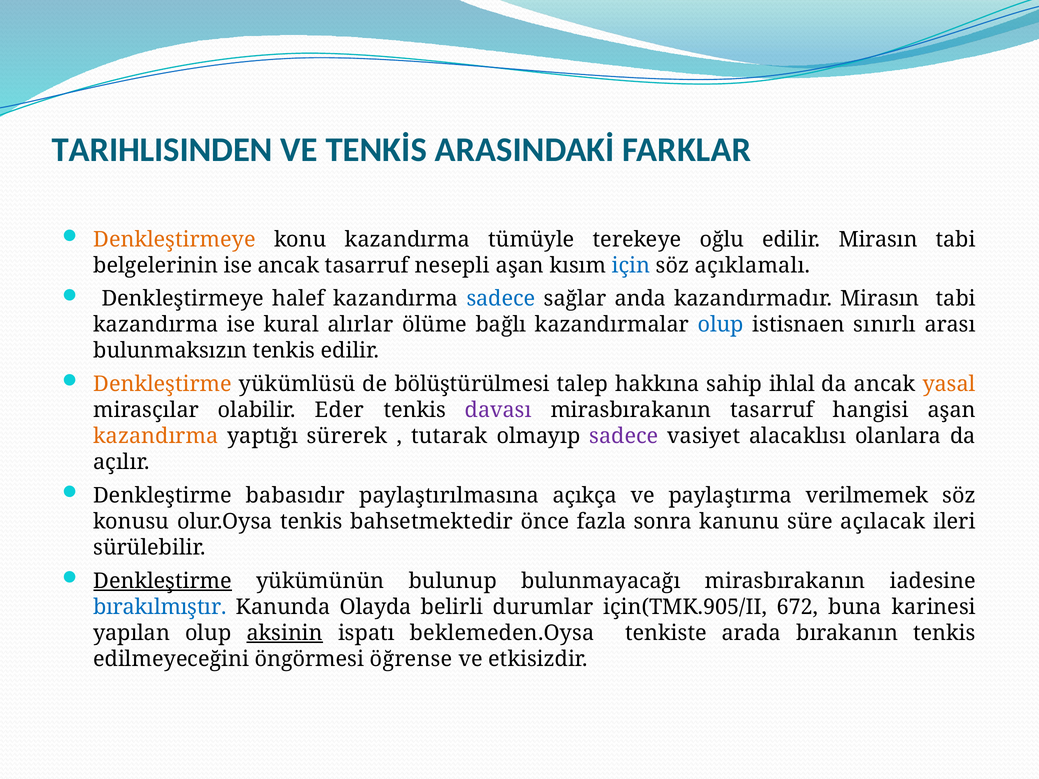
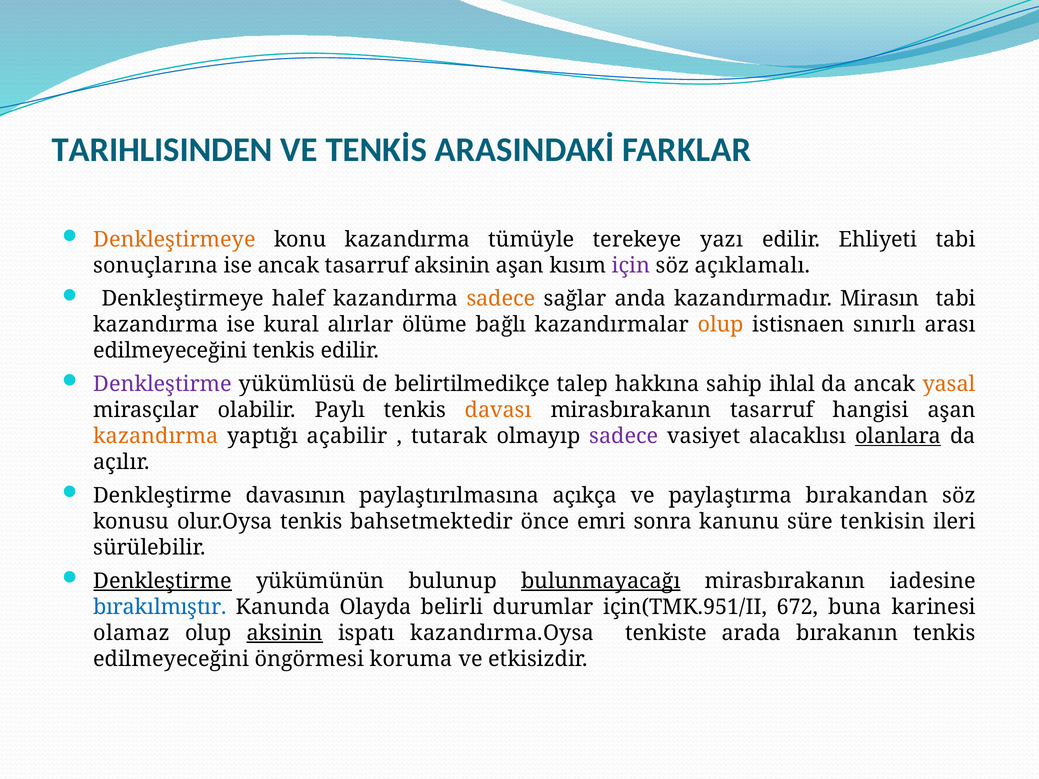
oğlu: oğlu -> yazı
edilir Mirasın: Mirasın -> Ehliyeti
belgelerinin: belgelerinin -> sonuçlarına
tasarruf nesepli: nesepli -> aksinin
için colour: blue -> purple
sadece at (501, 299) colour: blue -> orange
olup at (721, 325) colour: blue -> orange
bulunmaksızın at (170, 351): bulunmaksızın -> edilmeyeceğini
Denkleştirme at (163, 384) colour: orange -> purple
bölüştürülmesi: bölüştürülmesi -> belirtilmedikçe
Eder: Eder -> Paylı
davası colour: purple -> orange
sürerek: sürerek -> açabilir
olanlara underline: none -> present
babasıdır: babasıdır -> davasının
verilmemek: verilmemek -> bırakandan
fazla: fazla -> emri
açılacak: açılacak -> tenkisin
bulunmayacağı underline: none -> present
için(TMK.905/II: için(TMK.905/II -> için(TMK.951/II
yapılan: yapılan -> olamaz
beklemeden.Oysa: beklemeden.Oysa -> kazandırma.Oysa
öğrense: öğrense -> koruma
